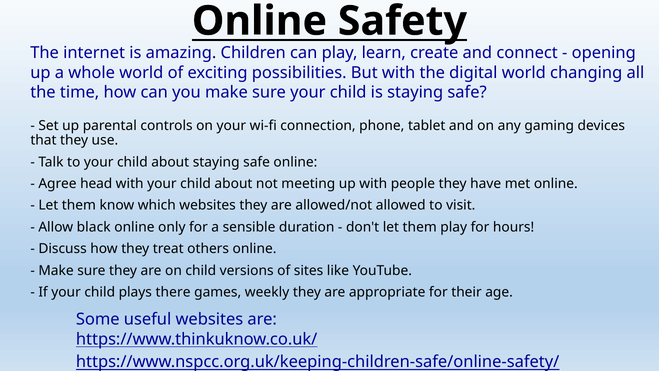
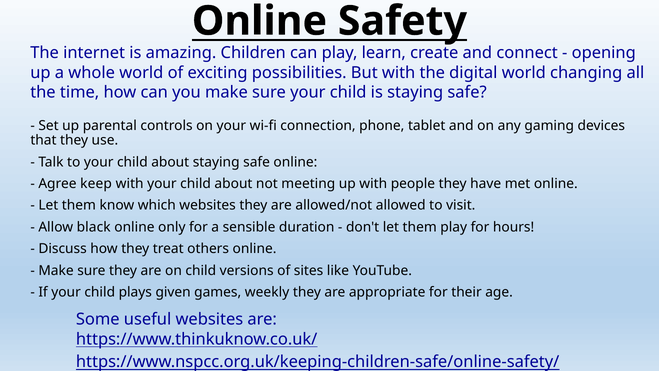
head: head -> keep
there: there -> given
